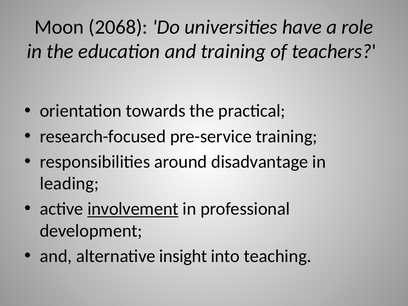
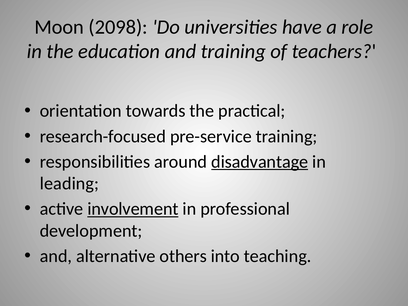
2068: 2068 -> 2098
disadvantage underline: none -> present
insight: insight -> others
